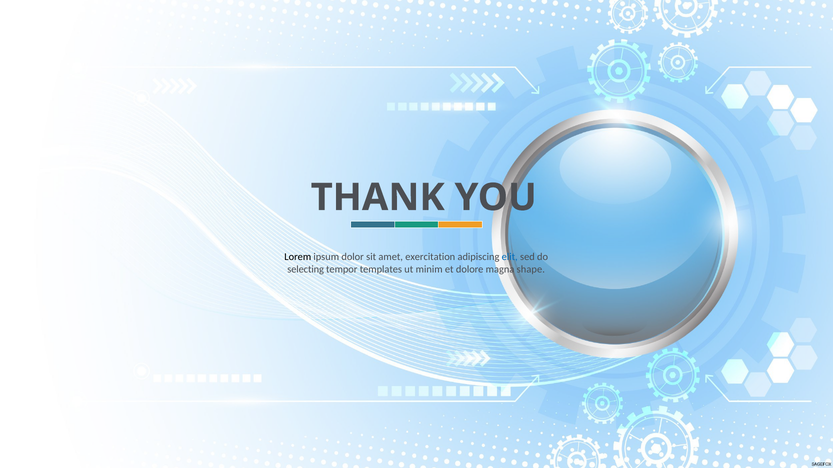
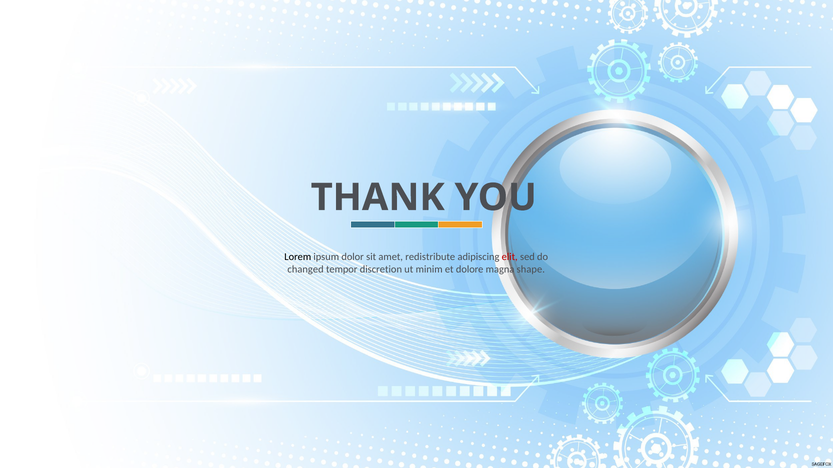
exercitation: exercitation -> redistribute
elit colour: blue -> red
selecting: selecting -> changed
templates: templates -> discretion
